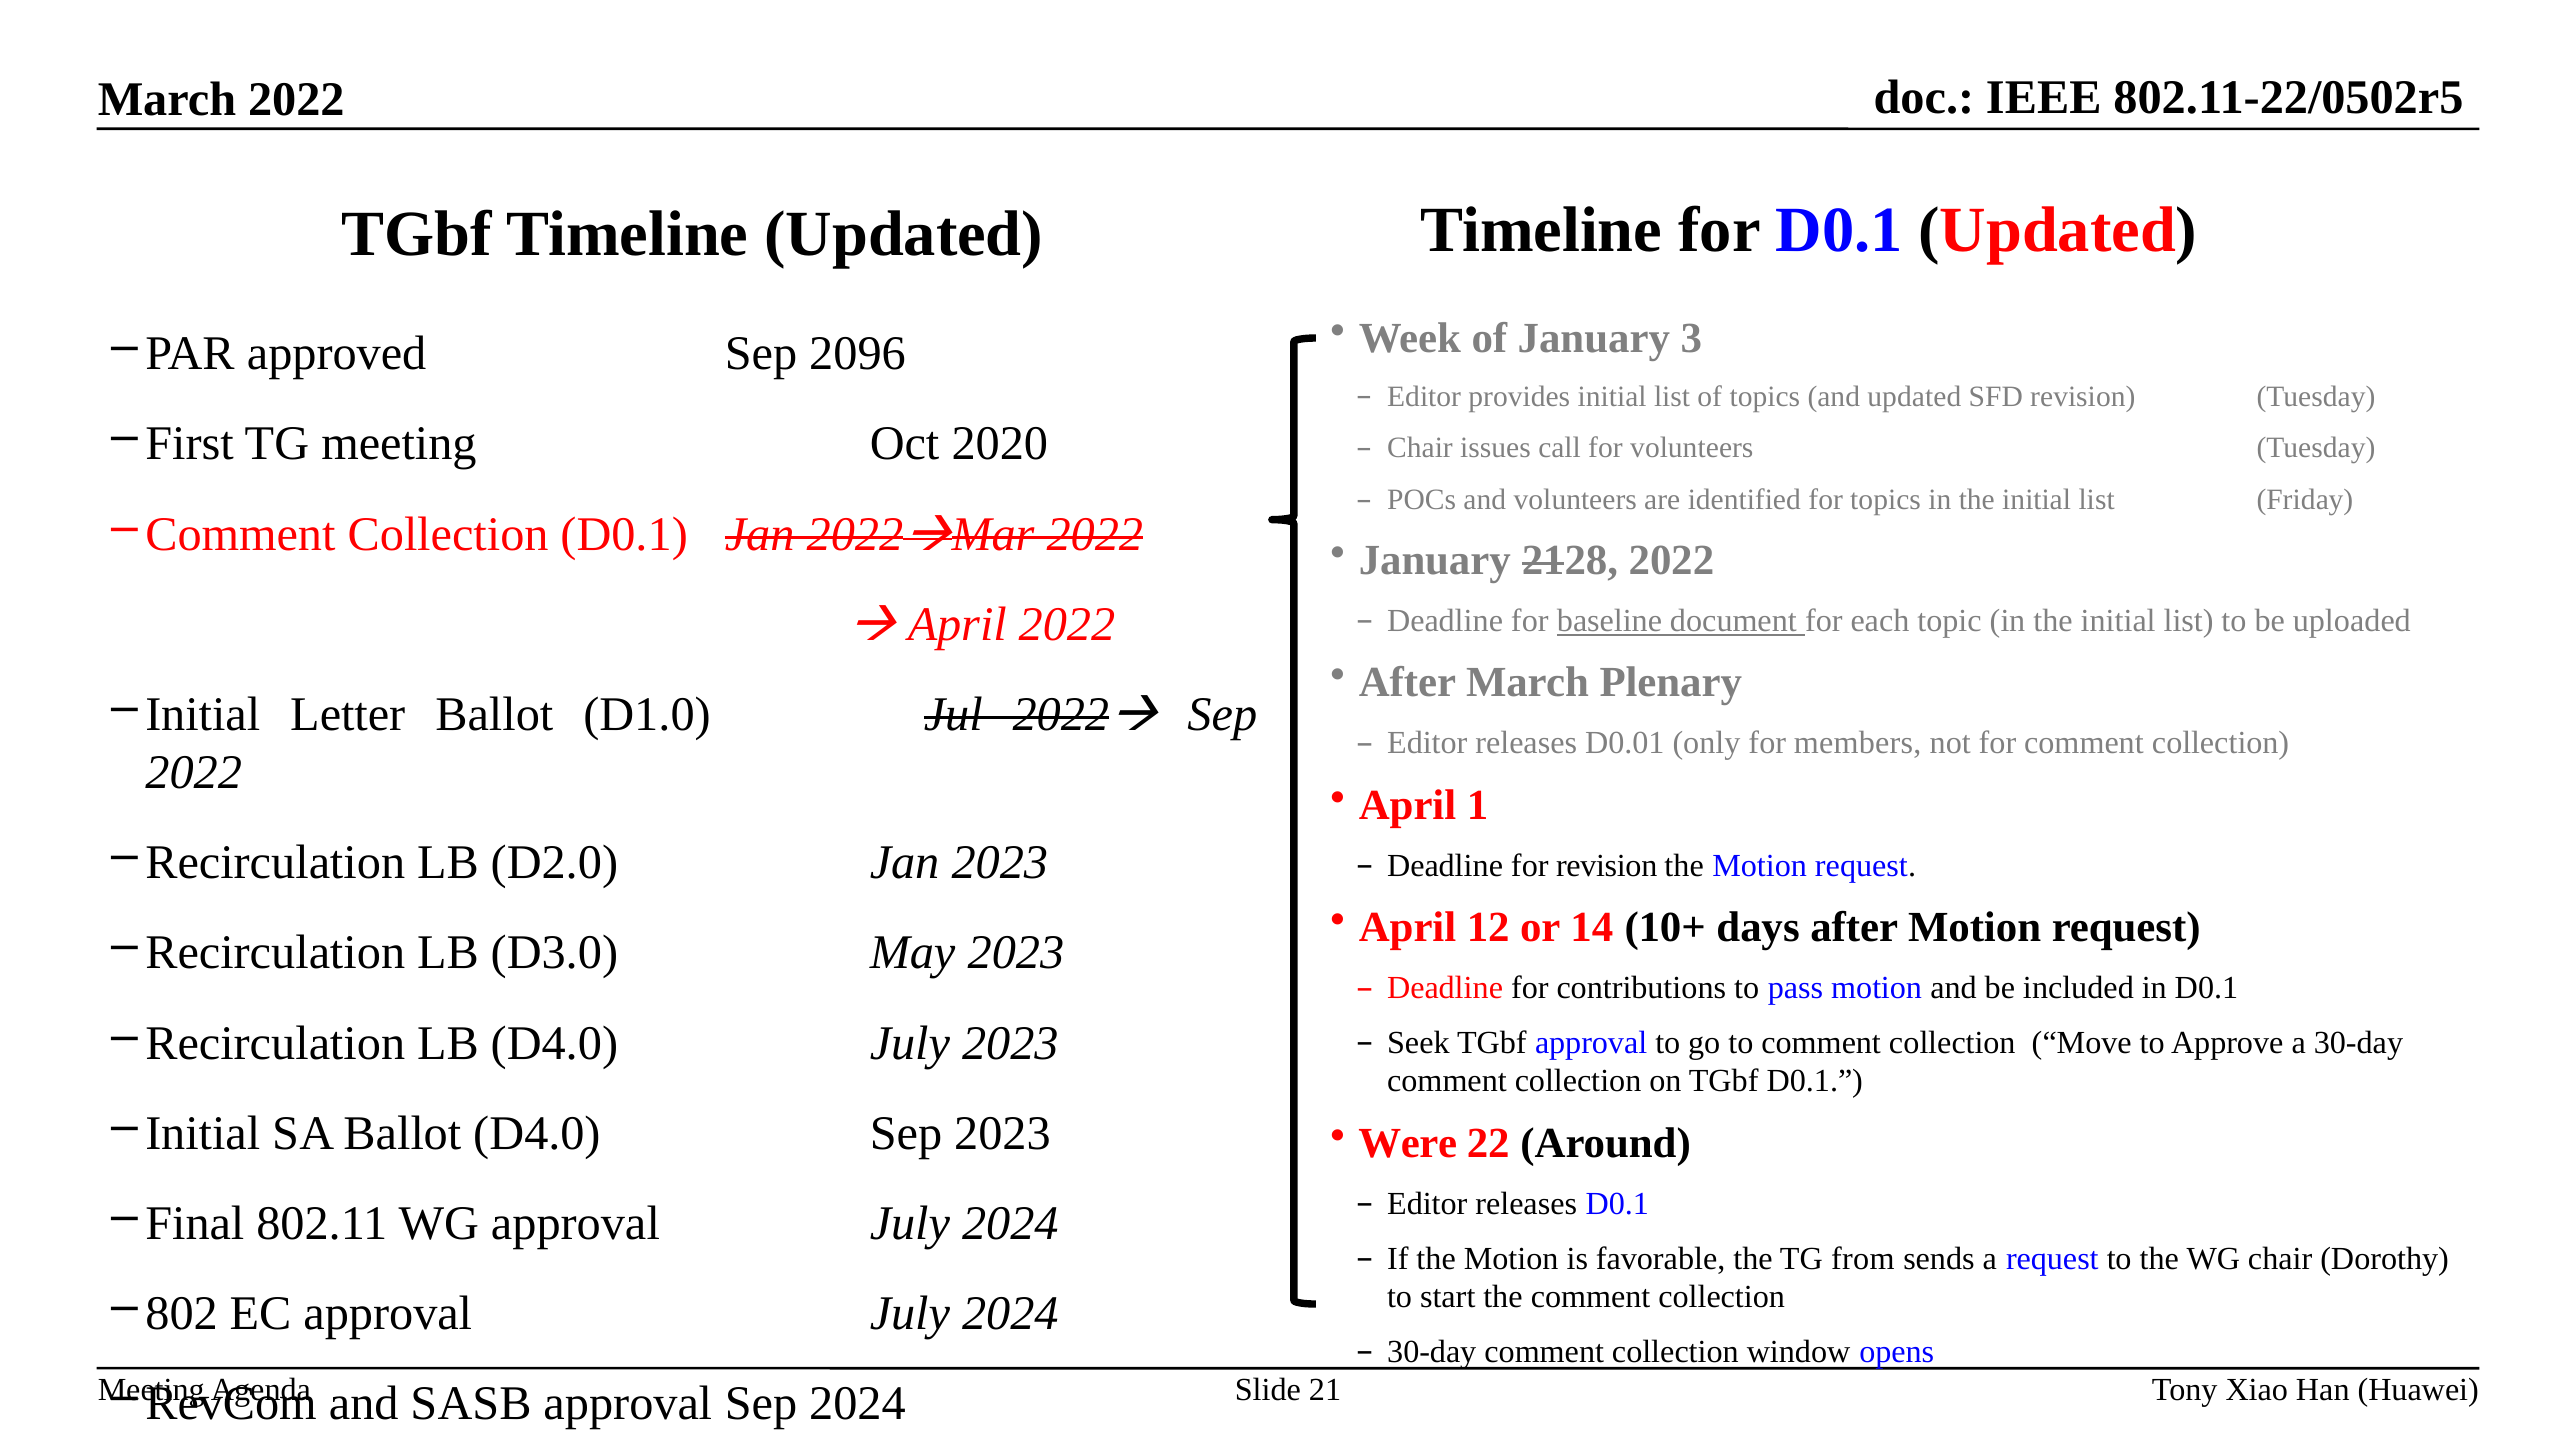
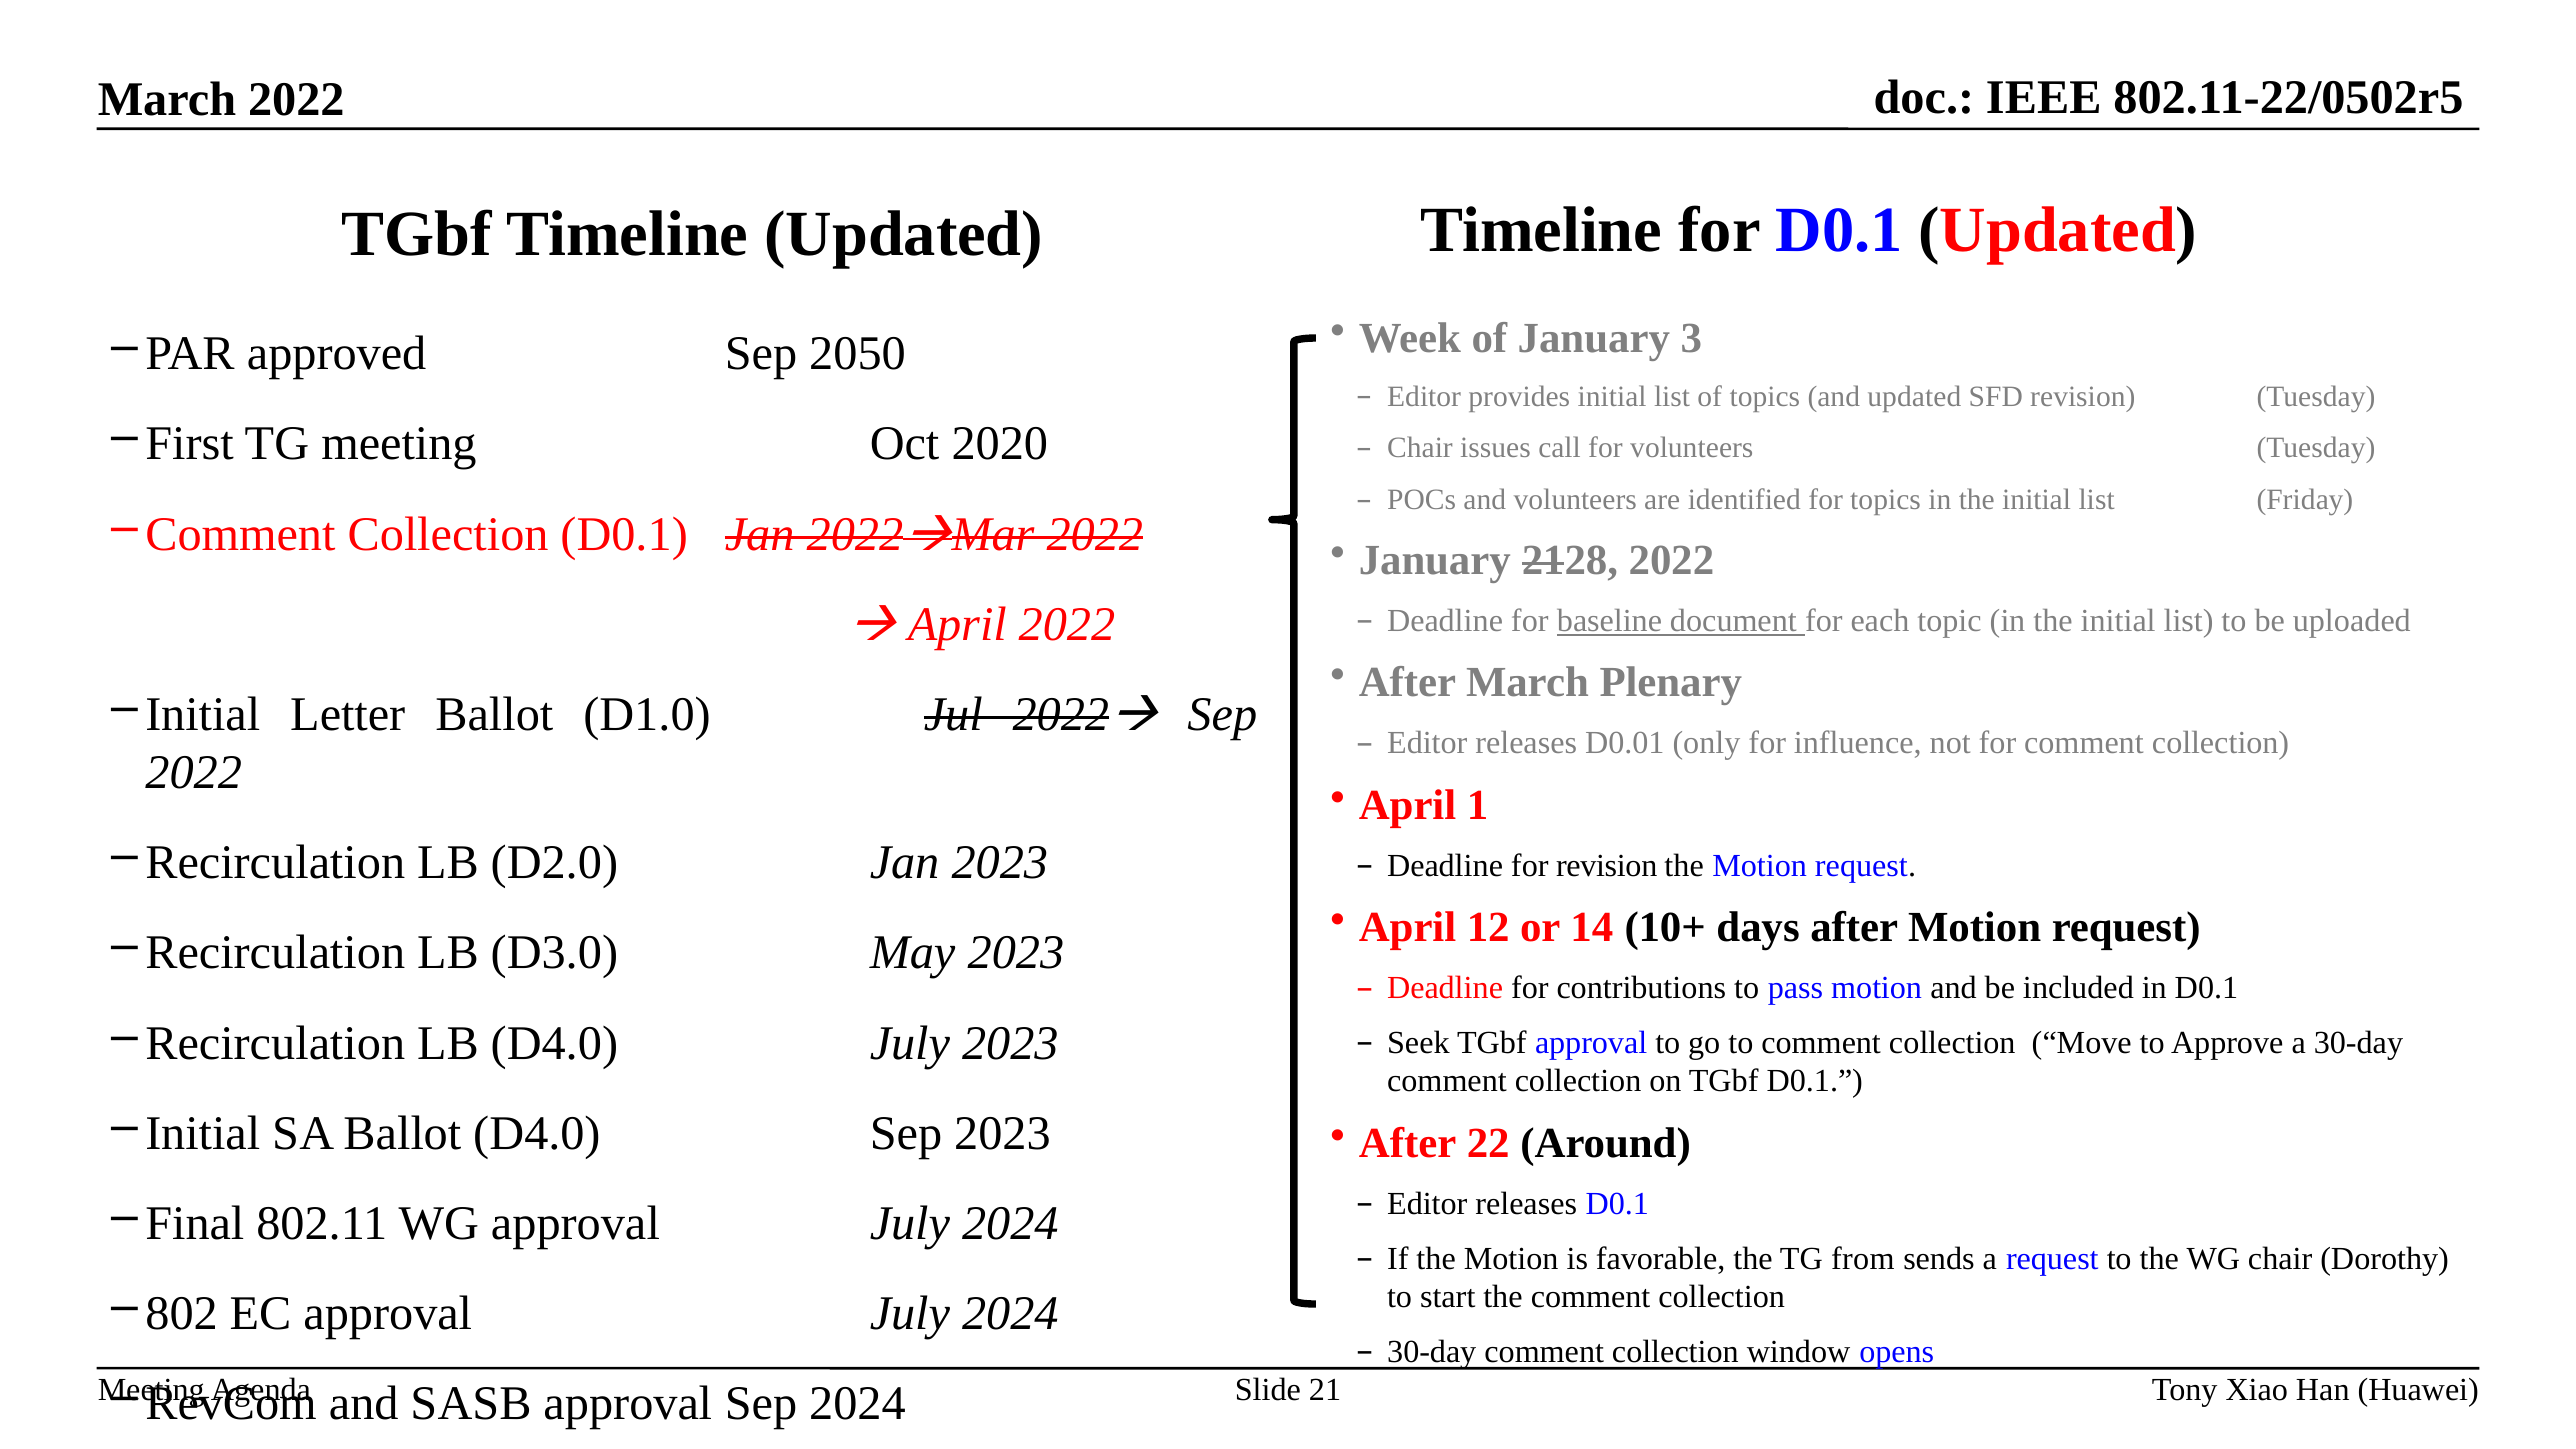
2096: 2096 -> 2050
members: members -> influence
Were at (1408, 1143): Were -> After
